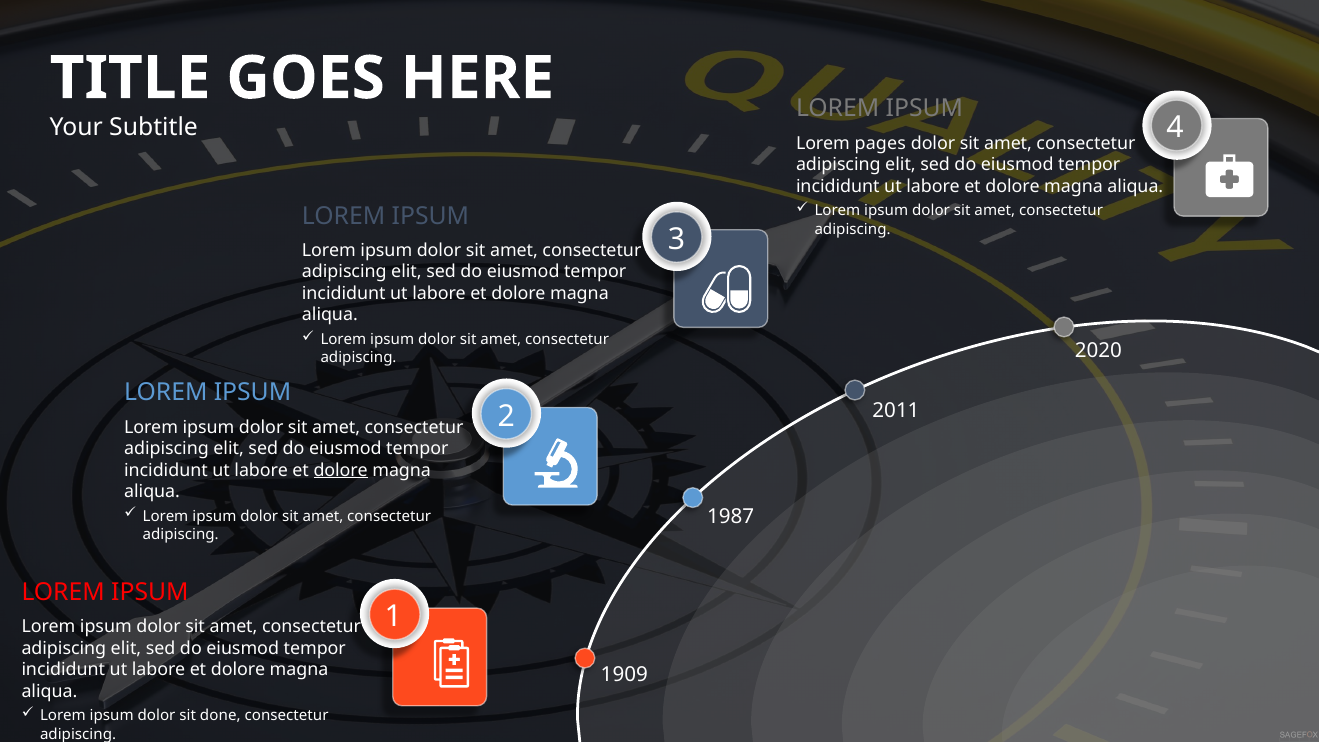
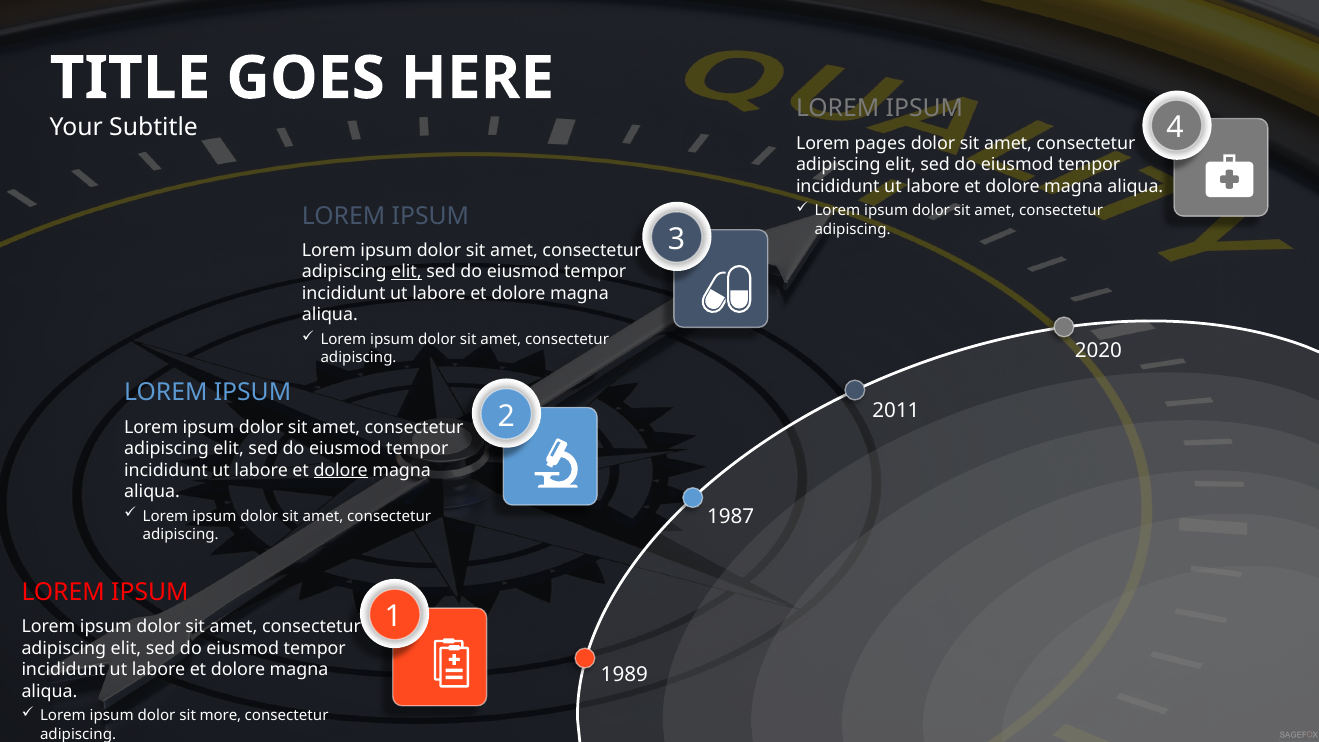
elit at (406, 272) underline: none -> present
1909: 1909 -> 1989
done: done -> more
